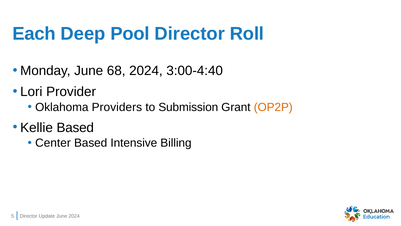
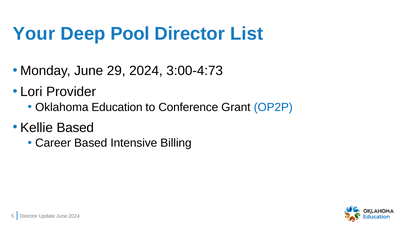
Each: Each -> Your
Roll: Roll -> List
68: 68 -> 29
3:00-4:40: 3:00-4:40 -> 3:00-4:73
Providers: Providers -> Education
Submission: Submission -> Conference
OP2P colour: orange -> blue
Center: Center -> Career
